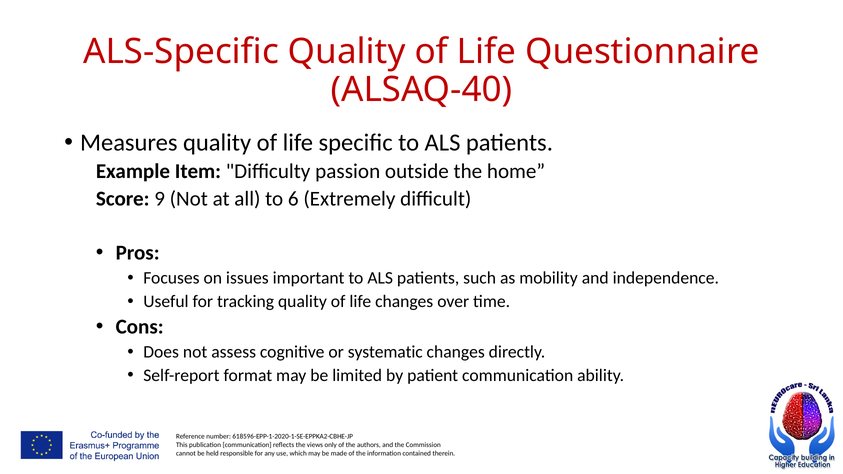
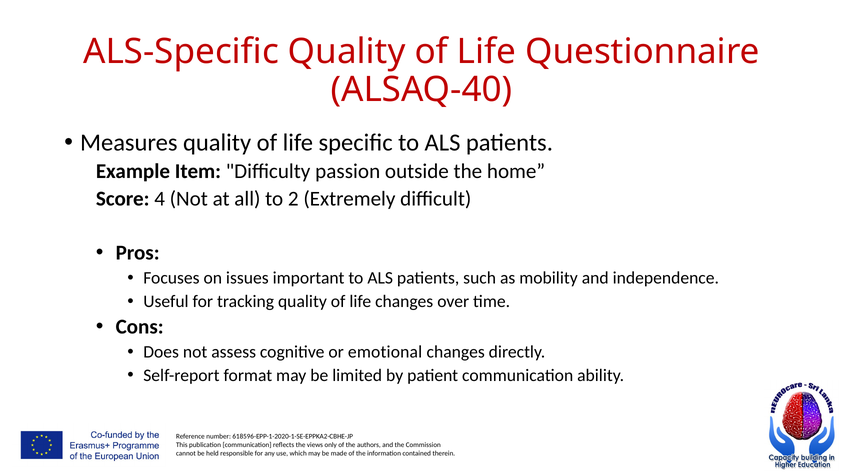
9: 9 -> 4
6: 6 -> 2
systematic: systematic -> emotional
